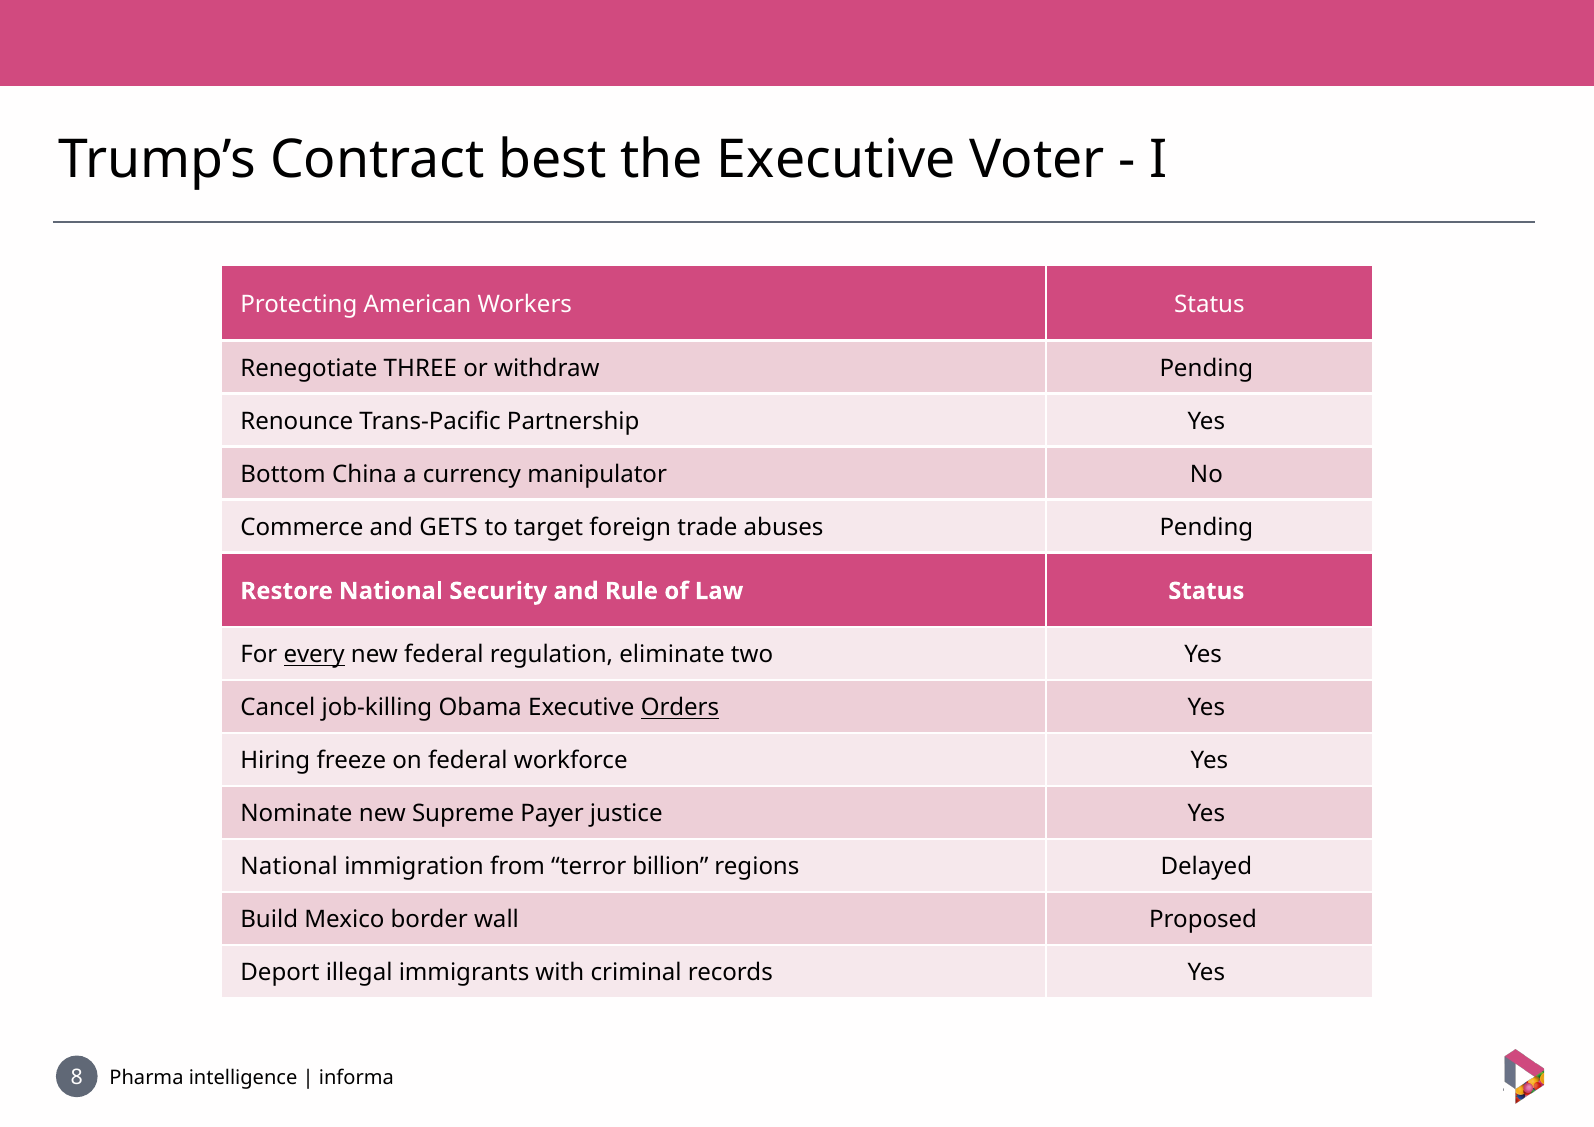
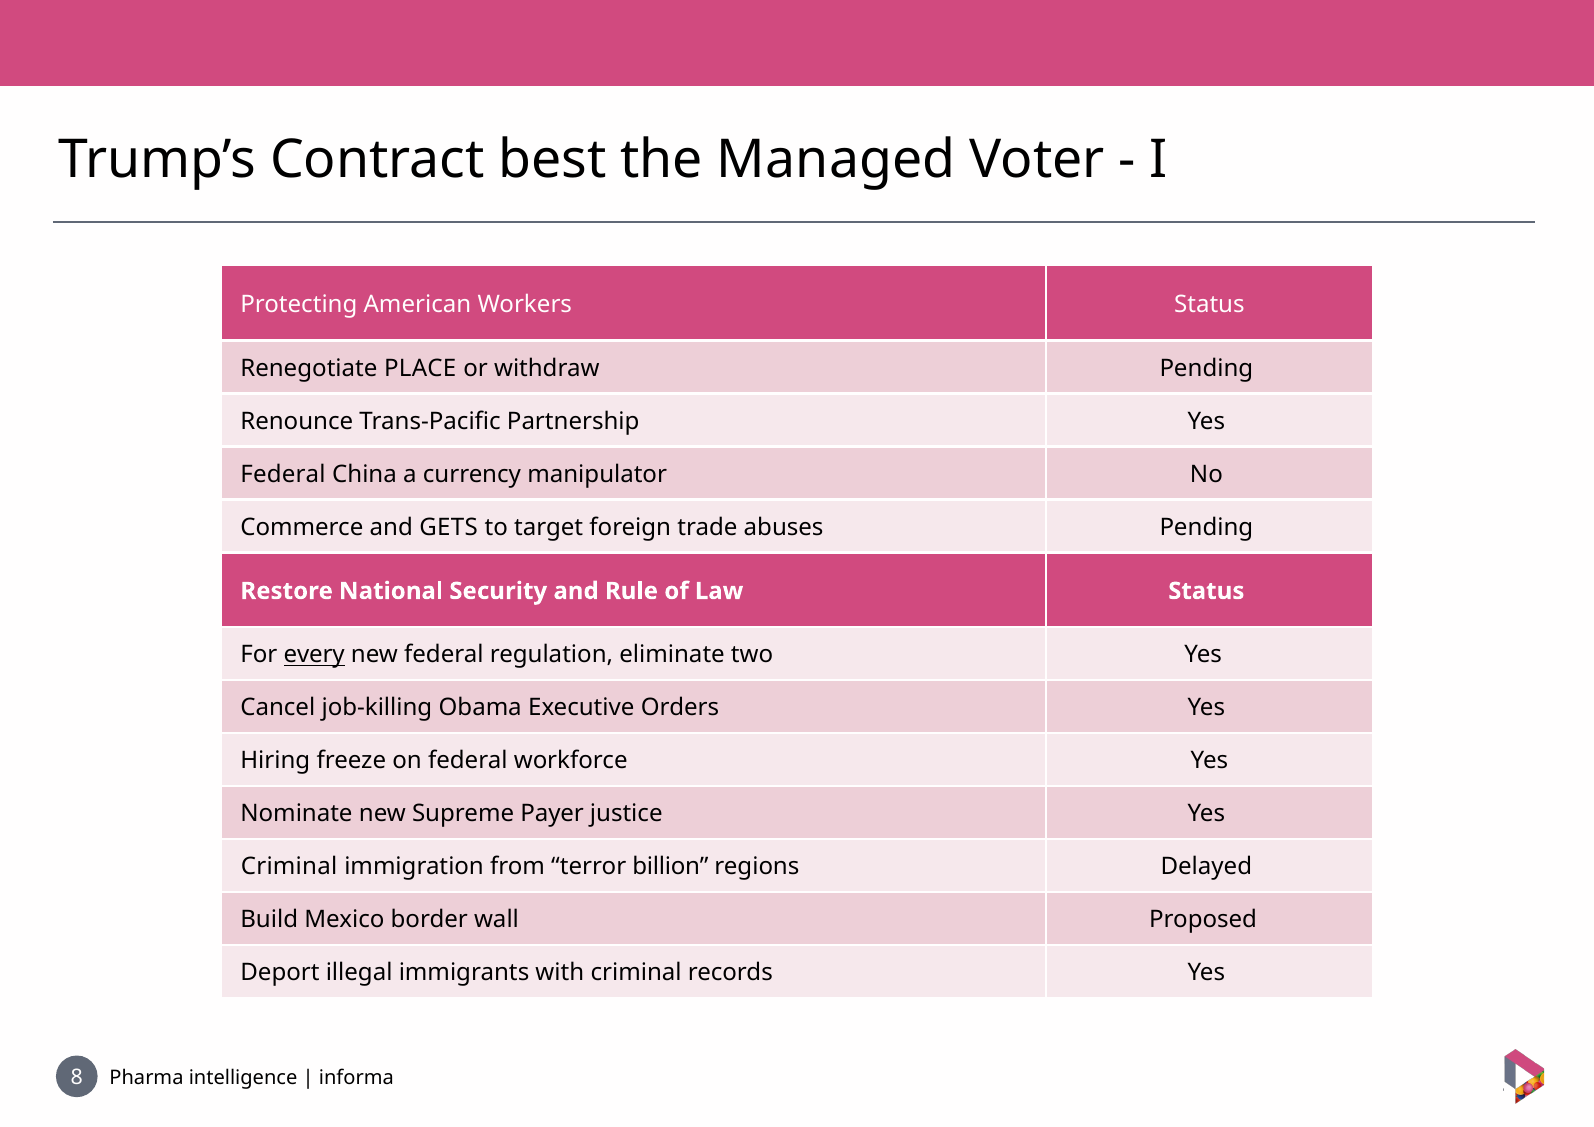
the Executive: Executive -> Managed
THREE: THREE -> PLACE
Bottom at (283, 474): Bottom -> Federal
Orders underline: present -> none
National at (289, 867): National -> Criminal
